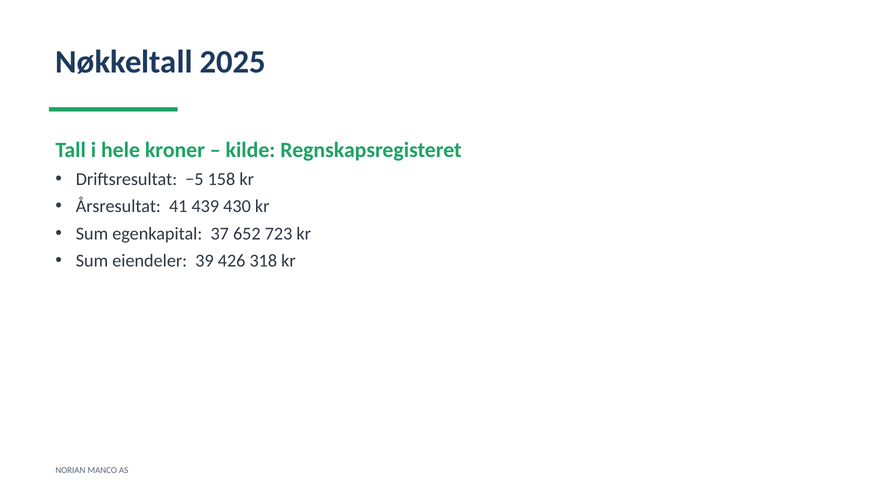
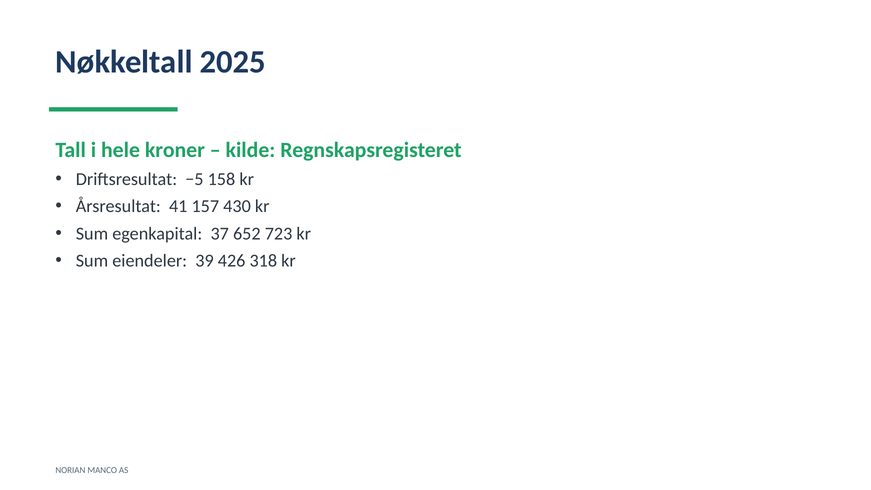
439: 439 -> 157
